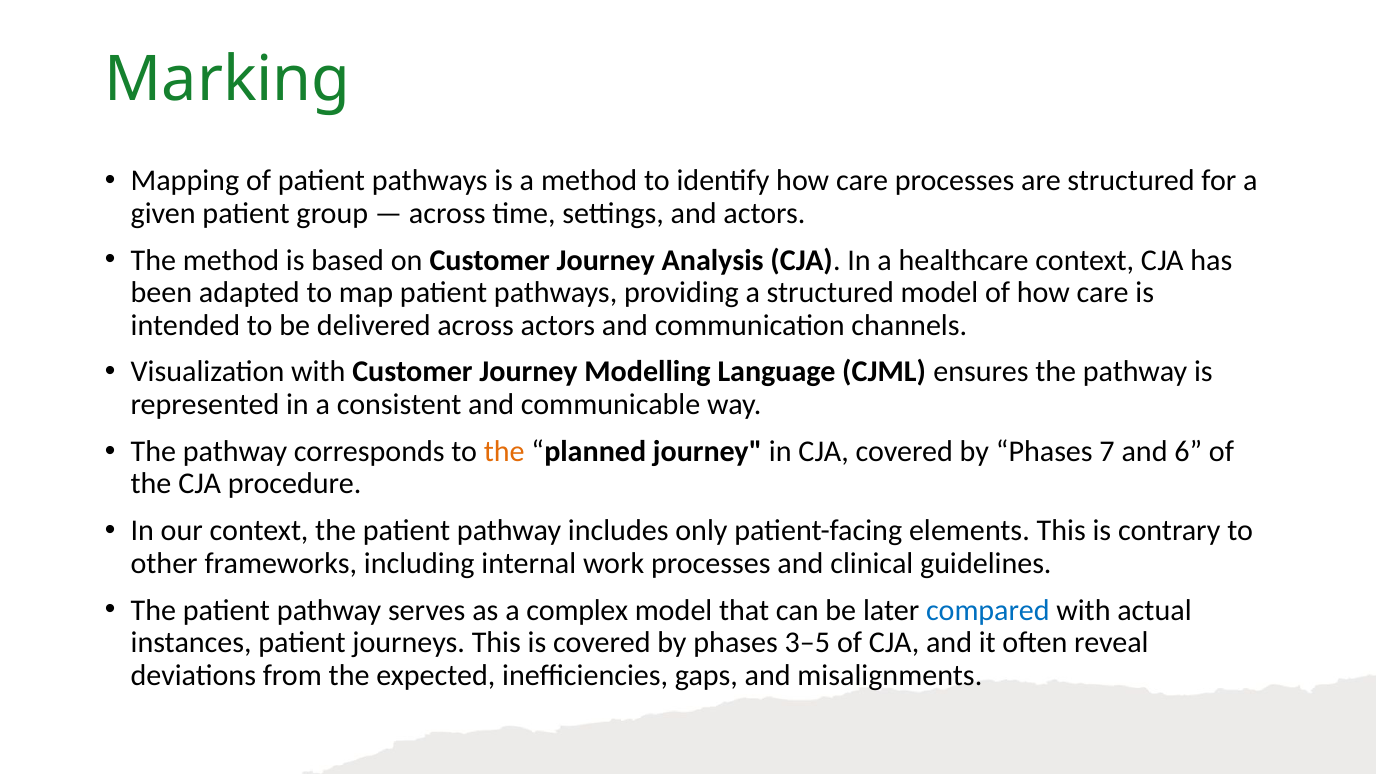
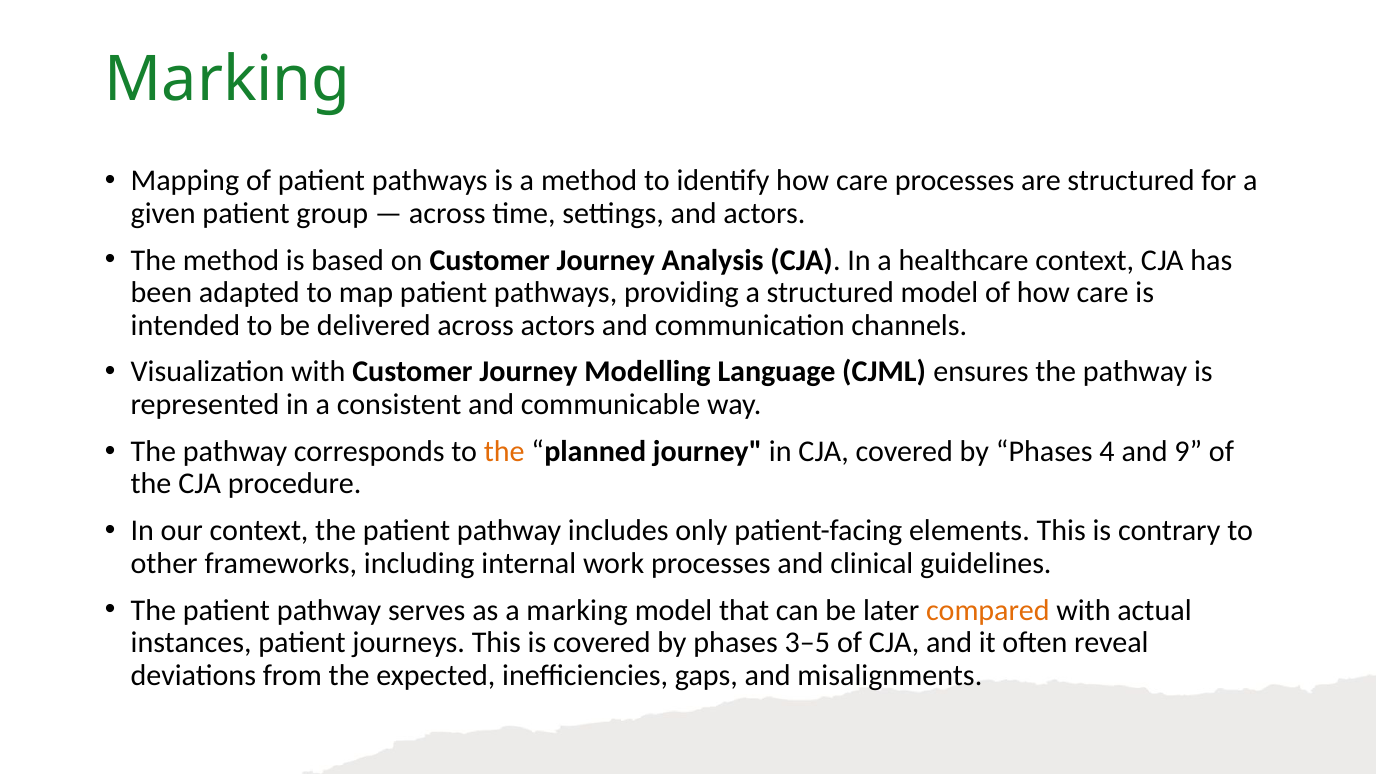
7: 7 -> 4
6: 6 -> 9
a complex: complex -> marking
compared colour: blue -> orange
